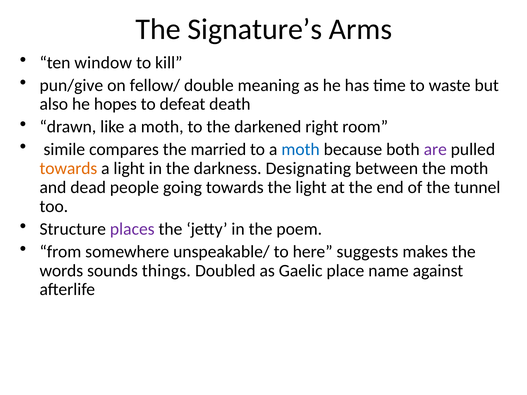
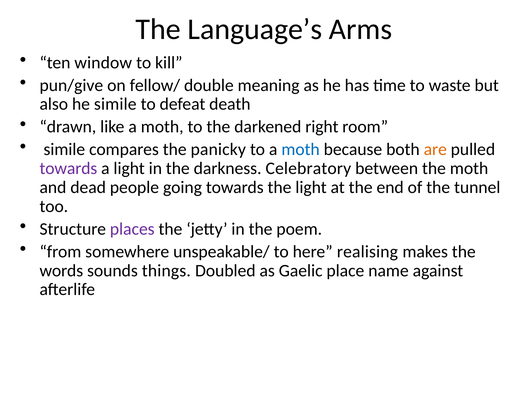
Signature’s: Signature’s -> Language’s
he hopes: hopes -> simile
married: married -> panicky
are colour: purple -> orange
towards at (68, 169) colour: orange -> purple
Designating: Designating -> Celebratory
suggests: suggests -> realising
